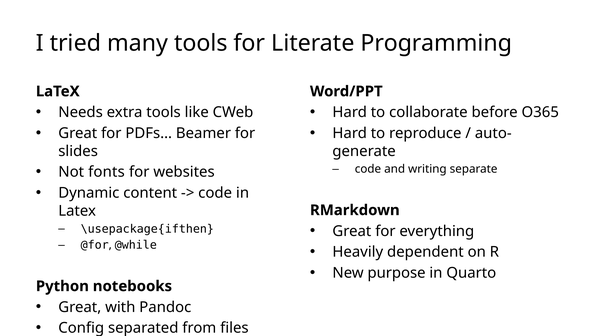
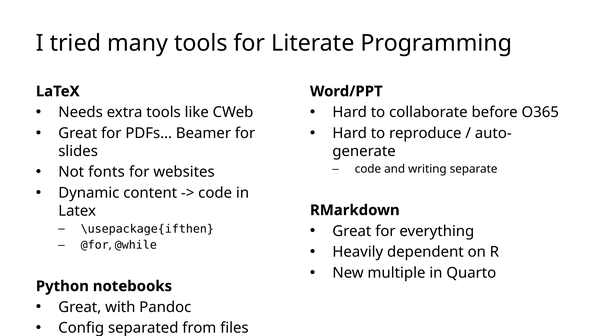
purpose: purpose -> multiple
